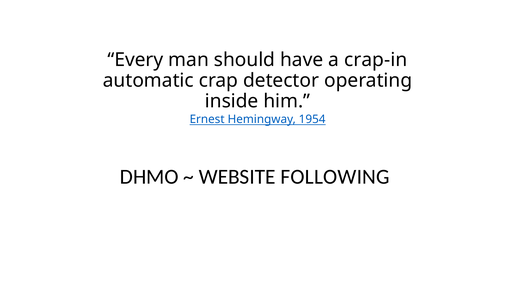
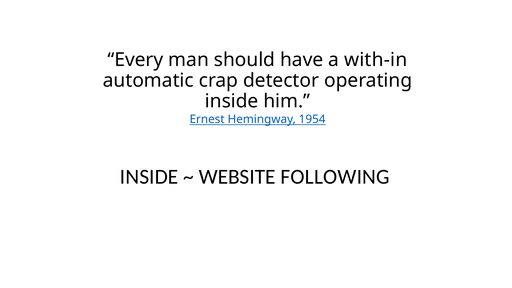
crap-in: crap-in -> with-in
DHMO at (149, 177): DHMO -> INSIDE
